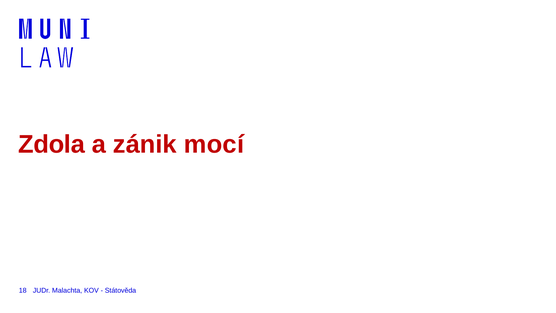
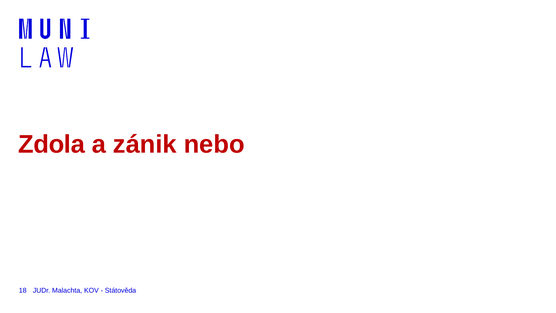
mocí: mocí -> nebo
